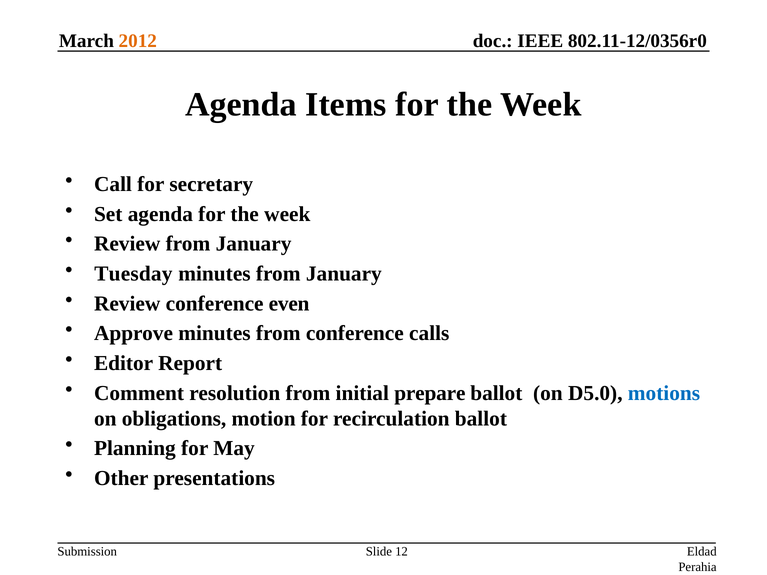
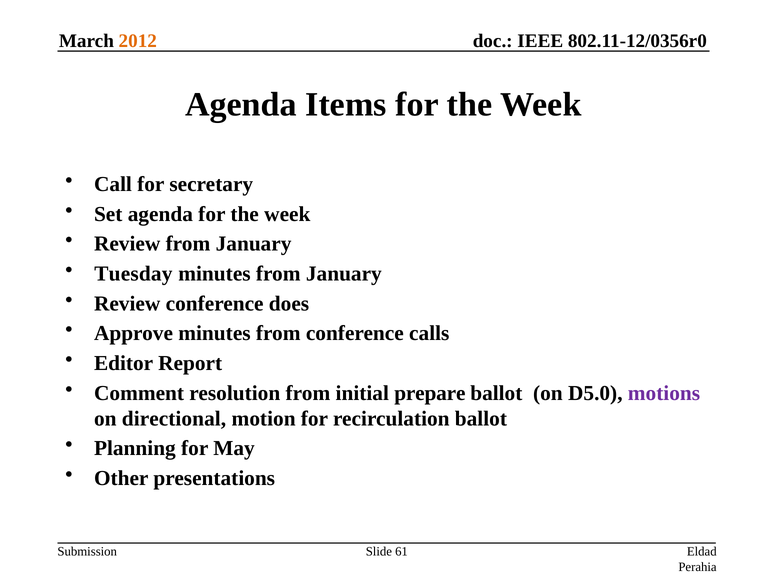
even: even -> does
motions colour: blue -> purple
obligations: obligations -> directional
12: 12 -> 61
